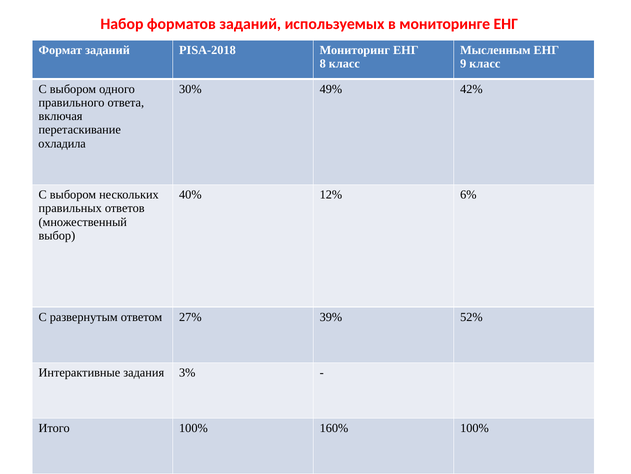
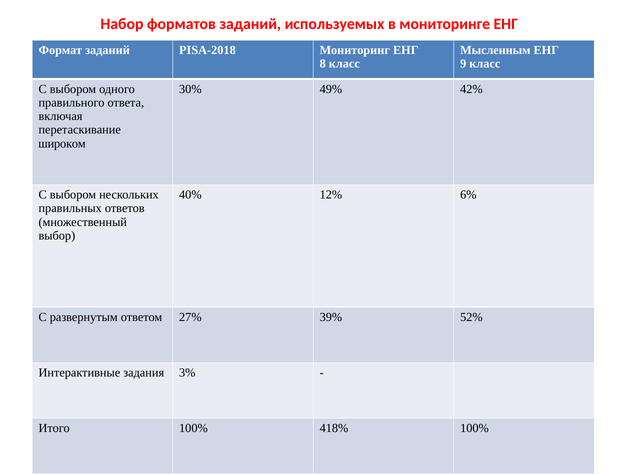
охладила: охладила -> широком
160%: 160% -> 418%
